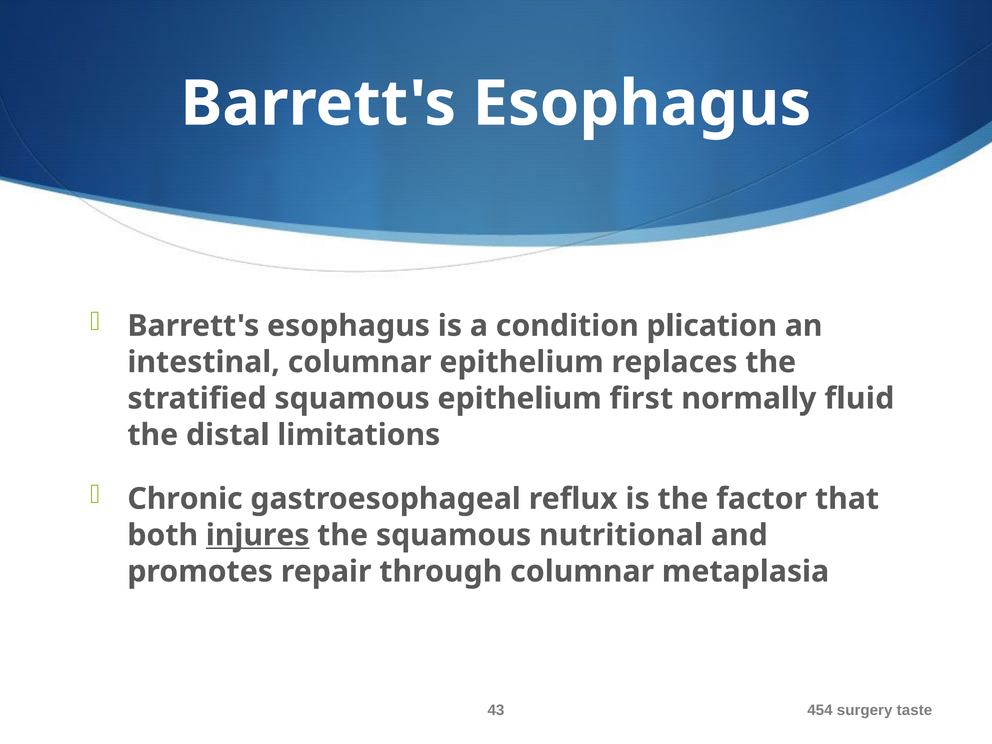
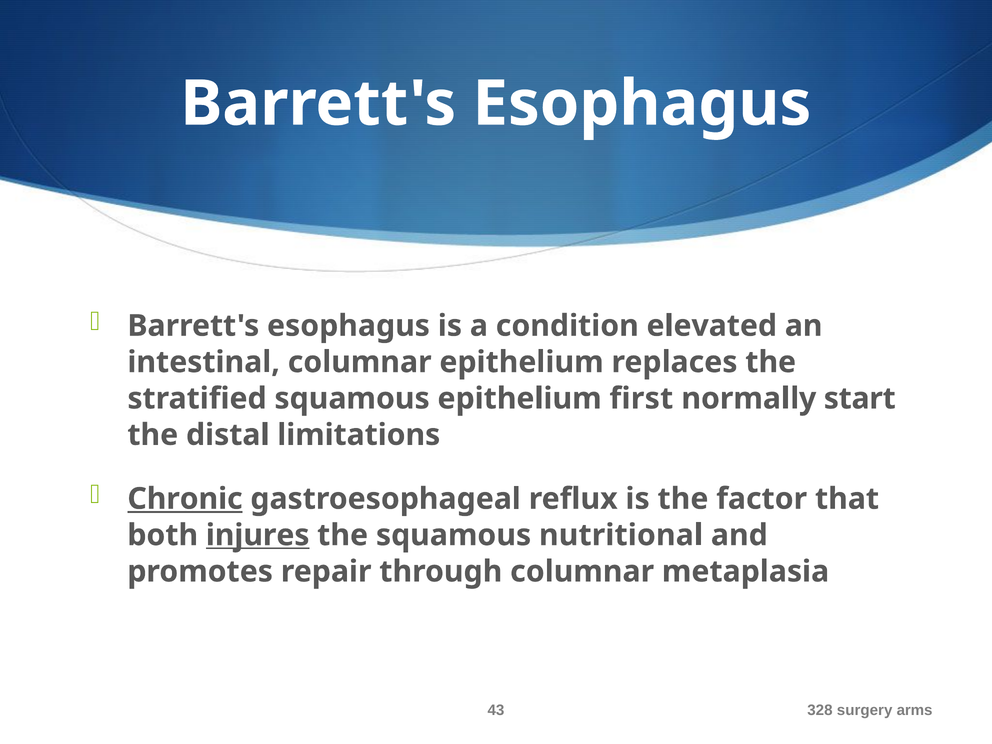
plication: plication -> elevated
fluid: fluid -> start
Chronic underline: none -> present
454: 454 -> 328
taste: taste -> arms
